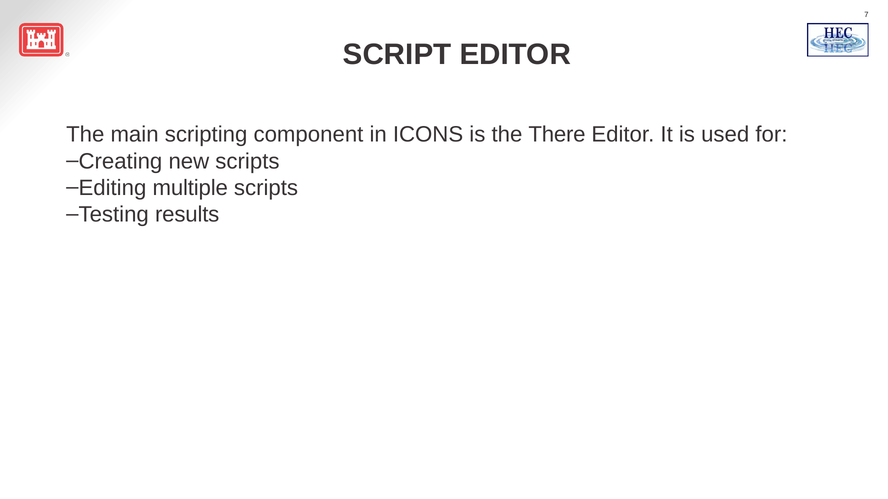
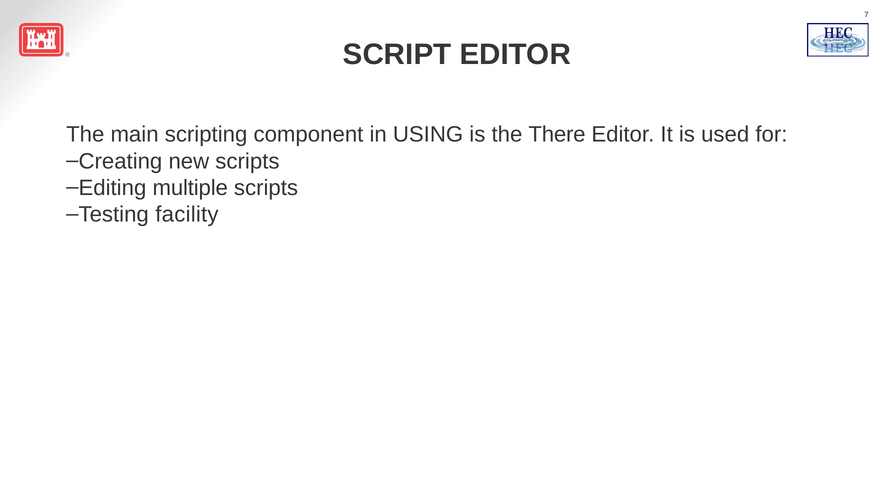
ICONS: ICONS -> USING
results: results -> facility
